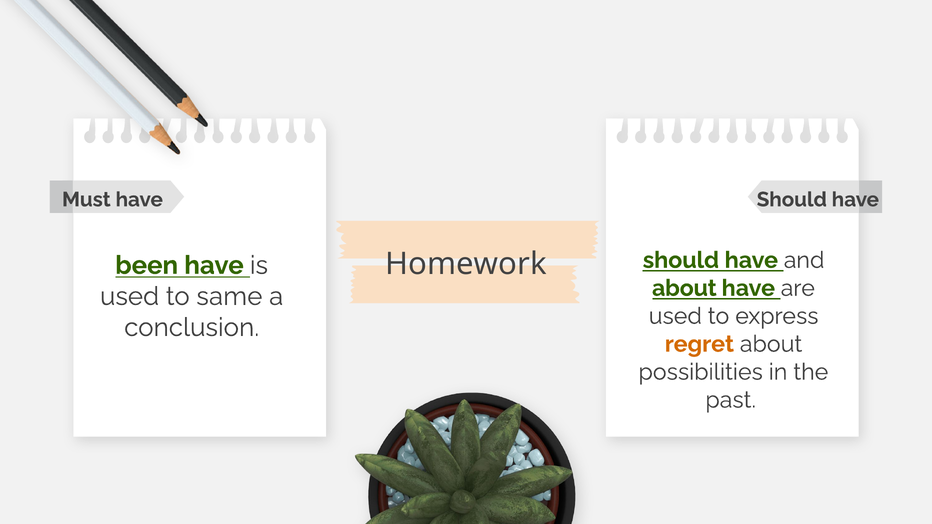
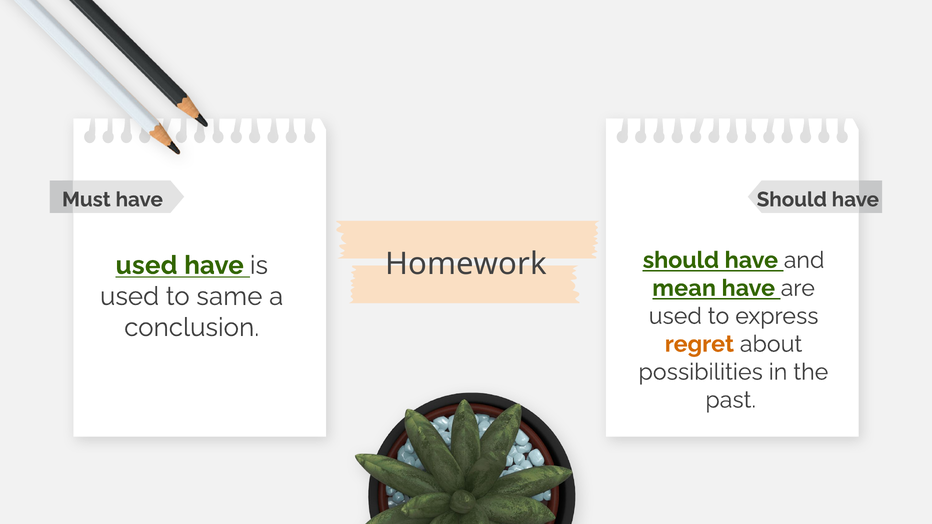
been at (147, 265): been -> used
about at (684, 288): about -> mean
